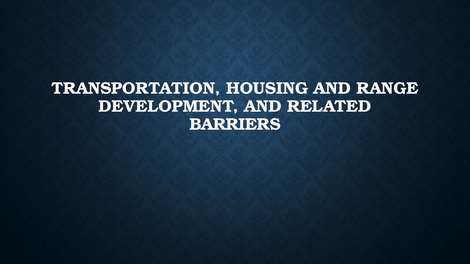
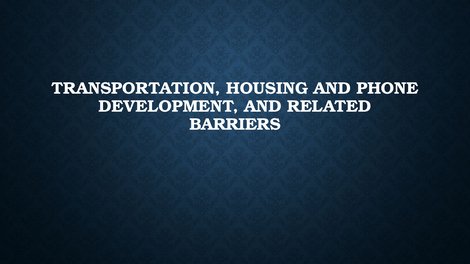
RANGE: RANGE -> PHONE
